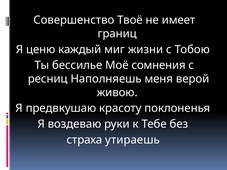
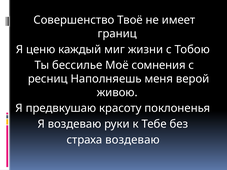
страха утираешь: утираешь -> воздеваю
